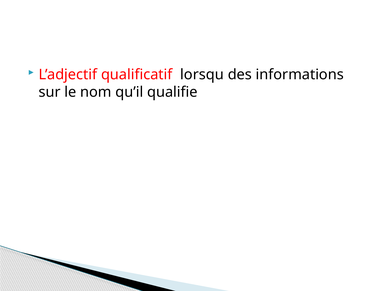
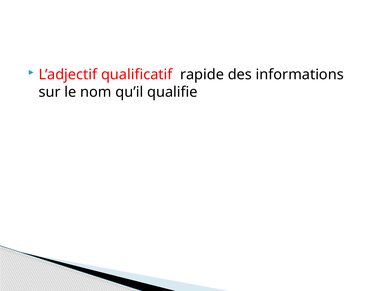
lorsqu: lorsqu -> rapide
